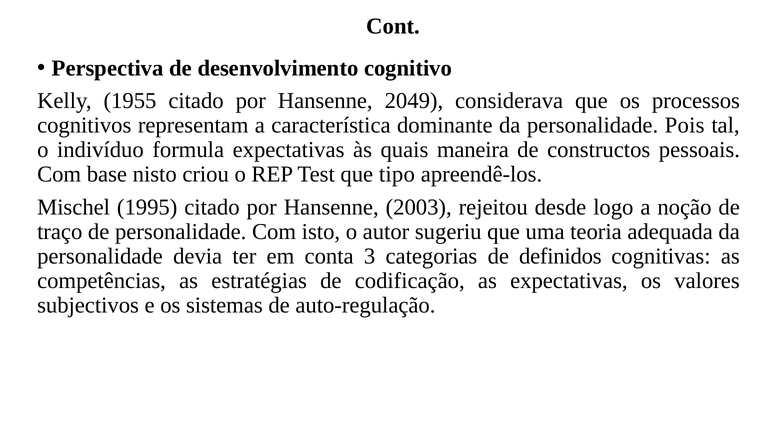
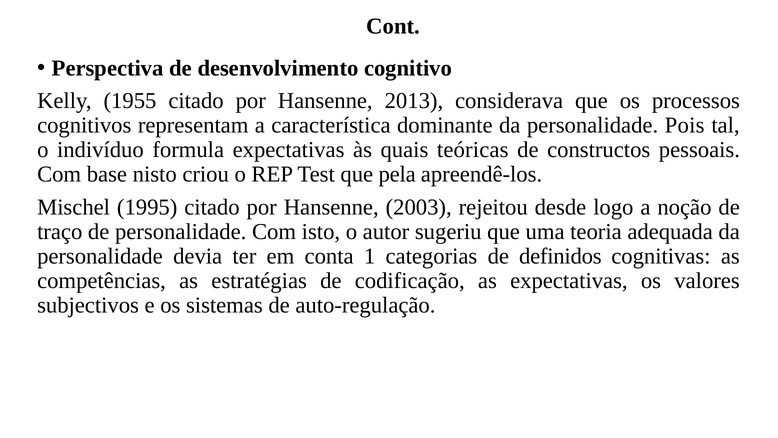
2049: 2049 -> 2013
maneira: maneira -> teóricas
tipo: tipo -> pela
3: 3 -> 1
